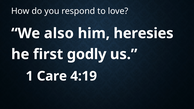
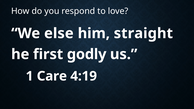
also: also -> else
heresies: heresies -> straight
